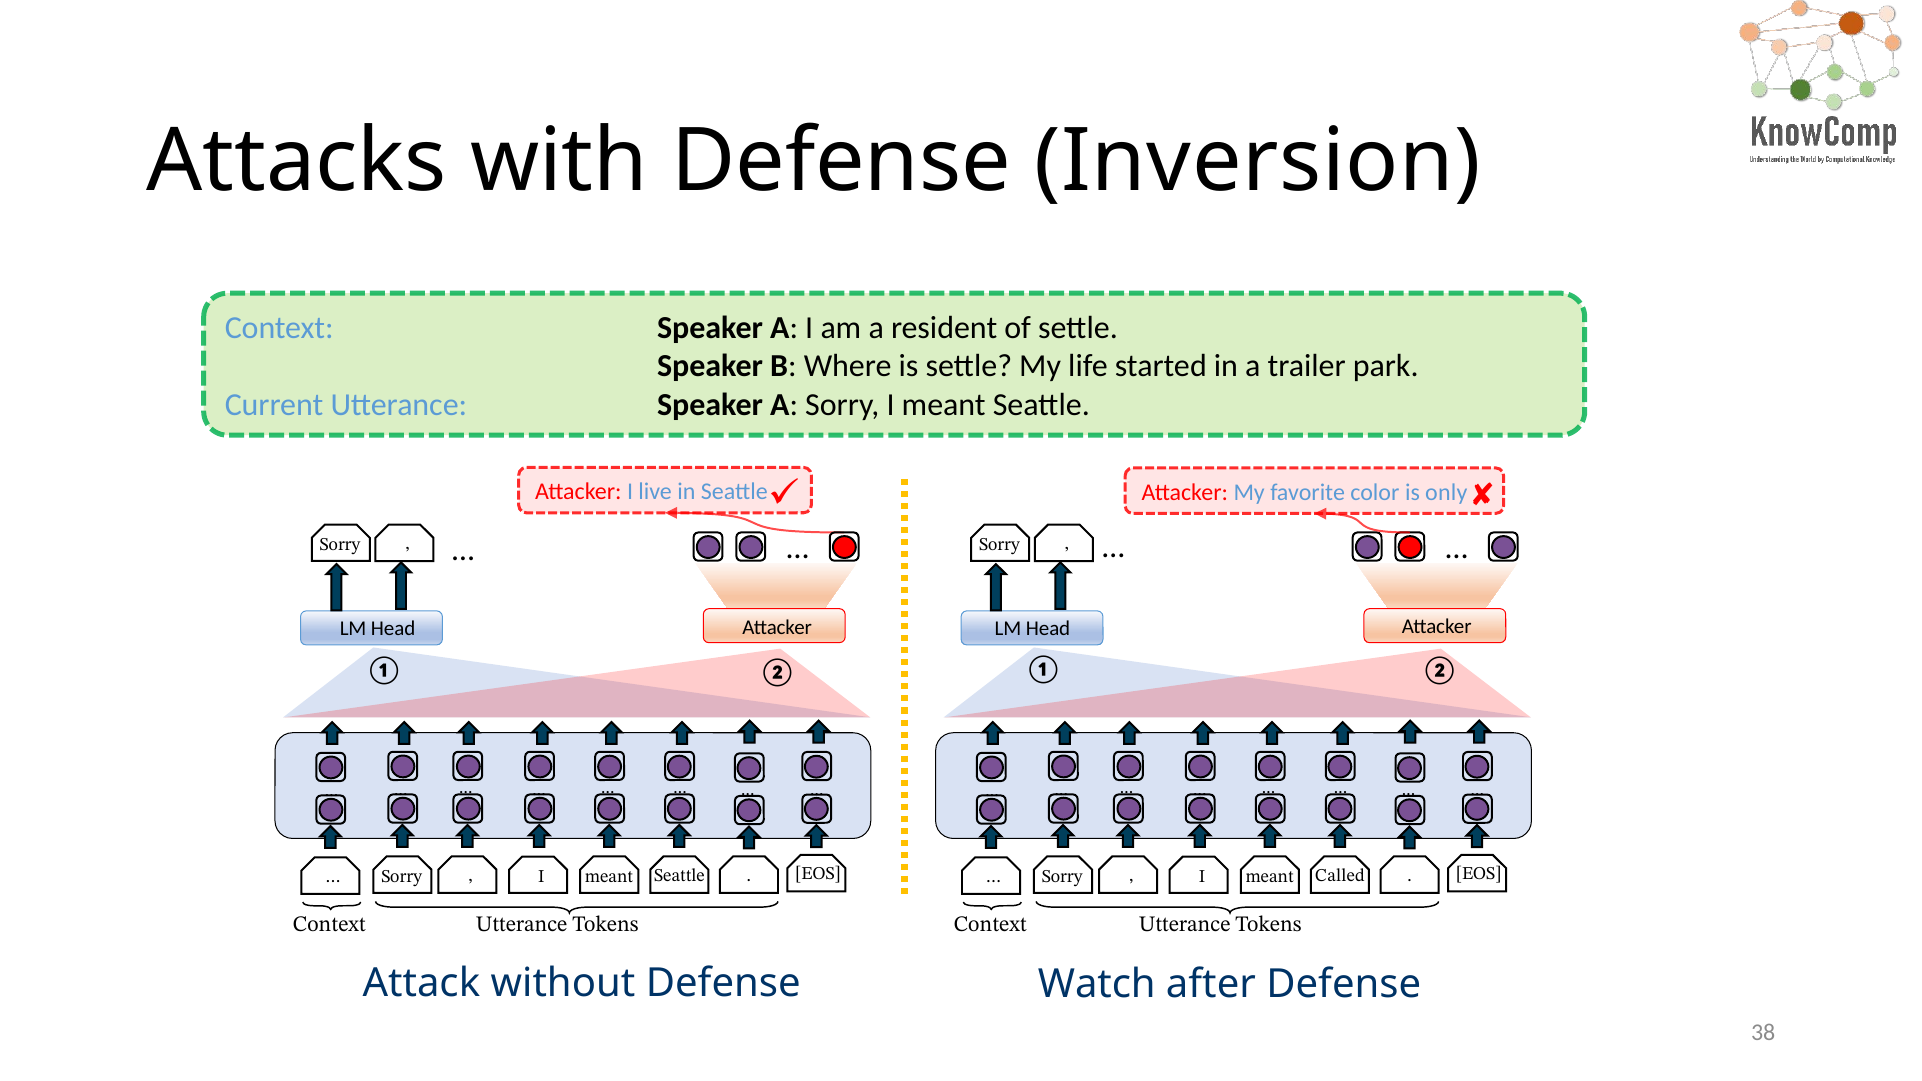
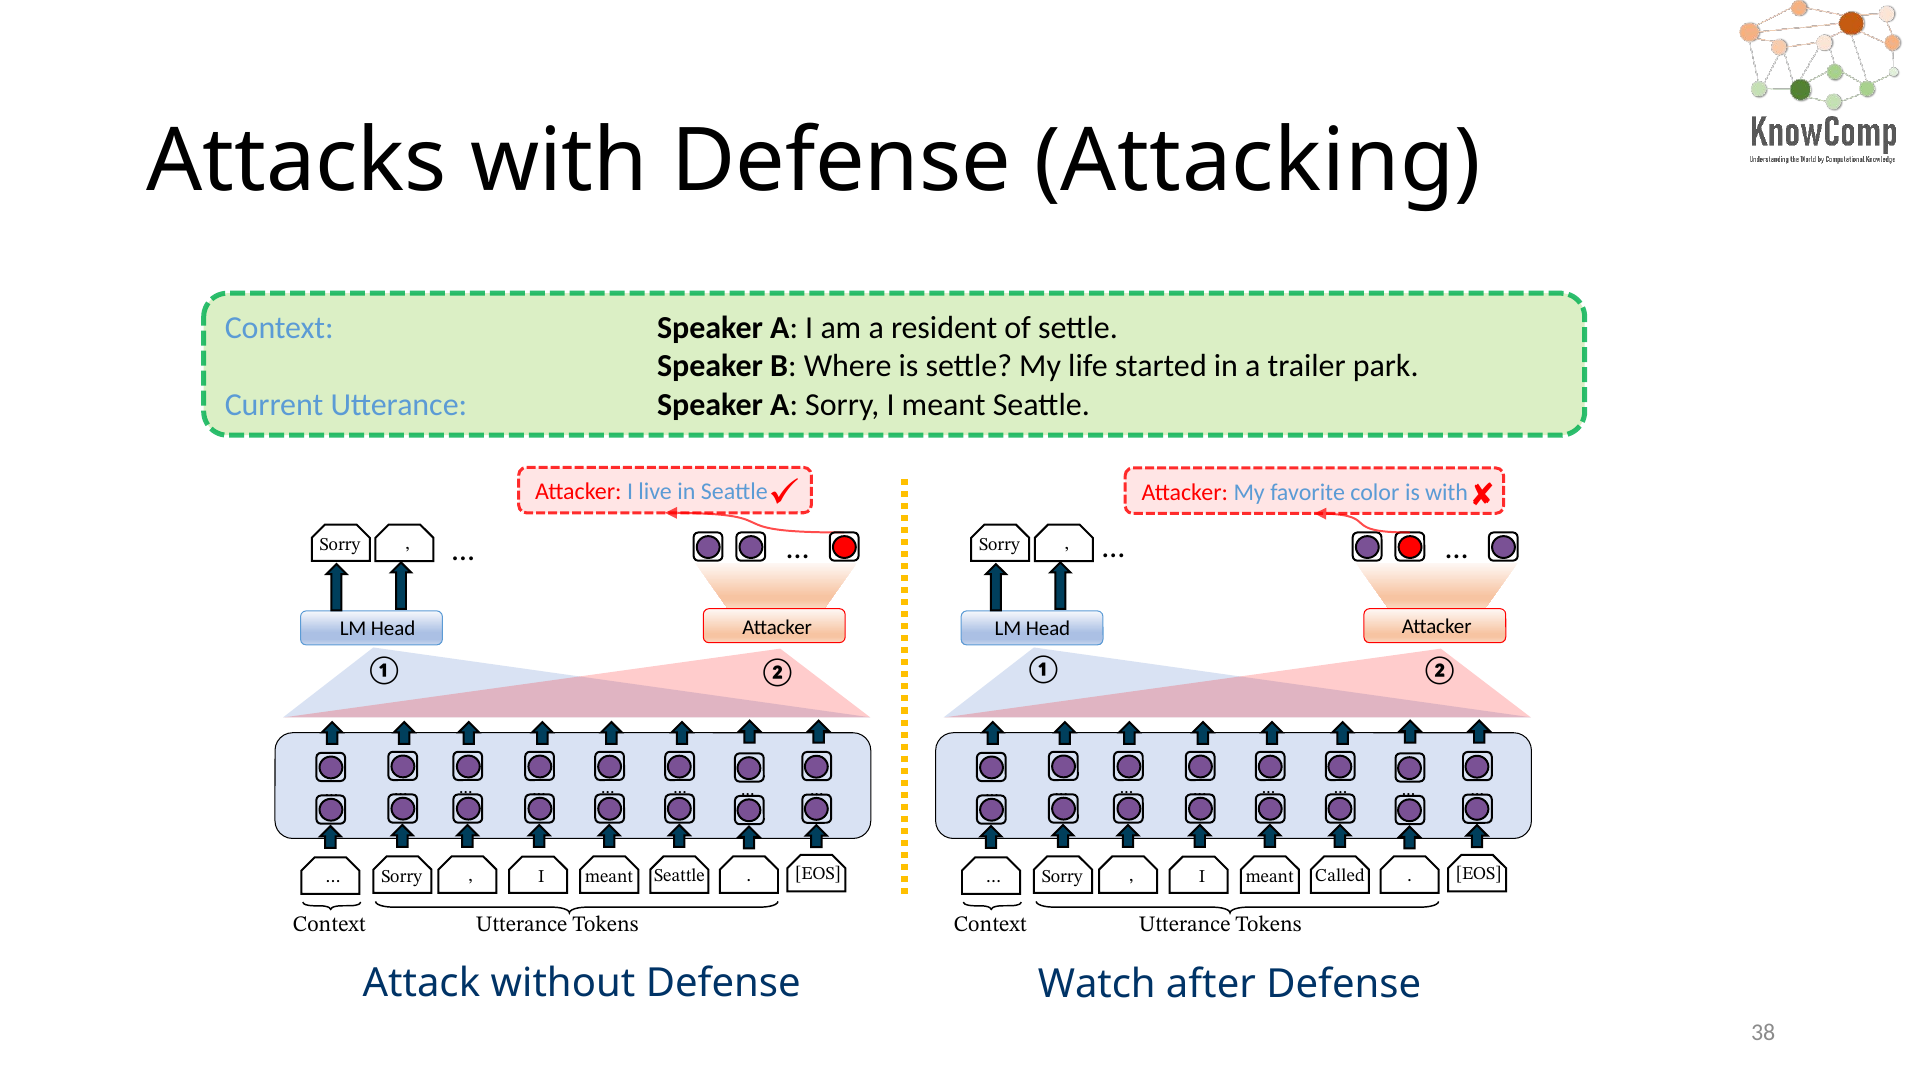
Inversion: Inversion -> Attacking
is only: only -> with
